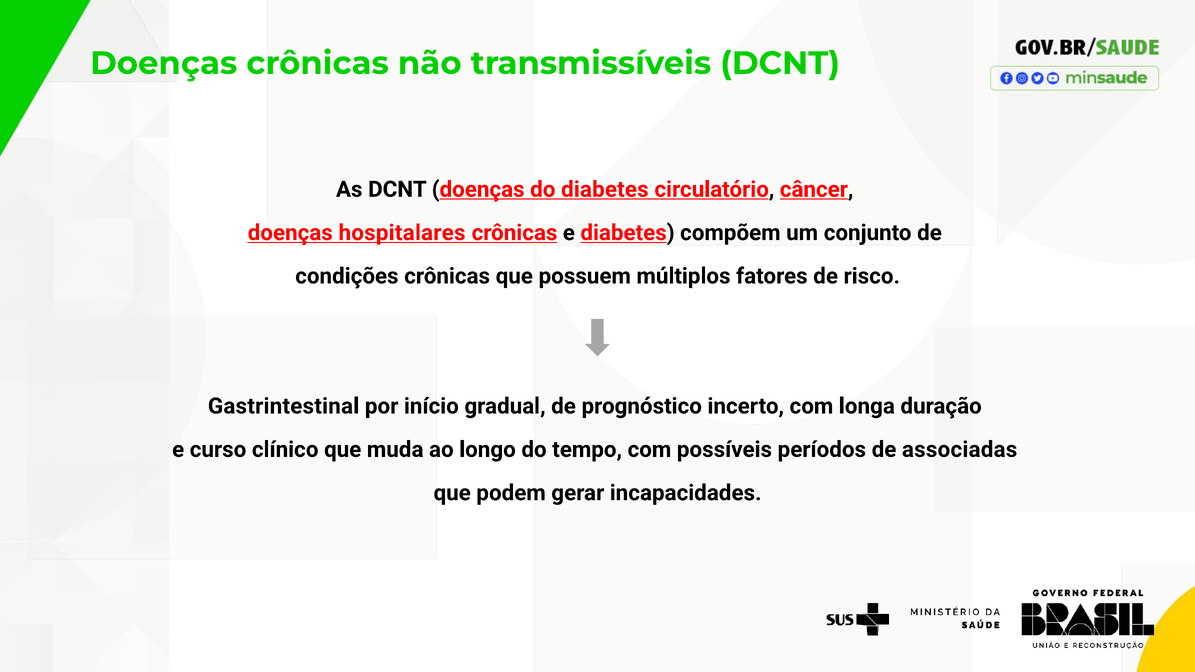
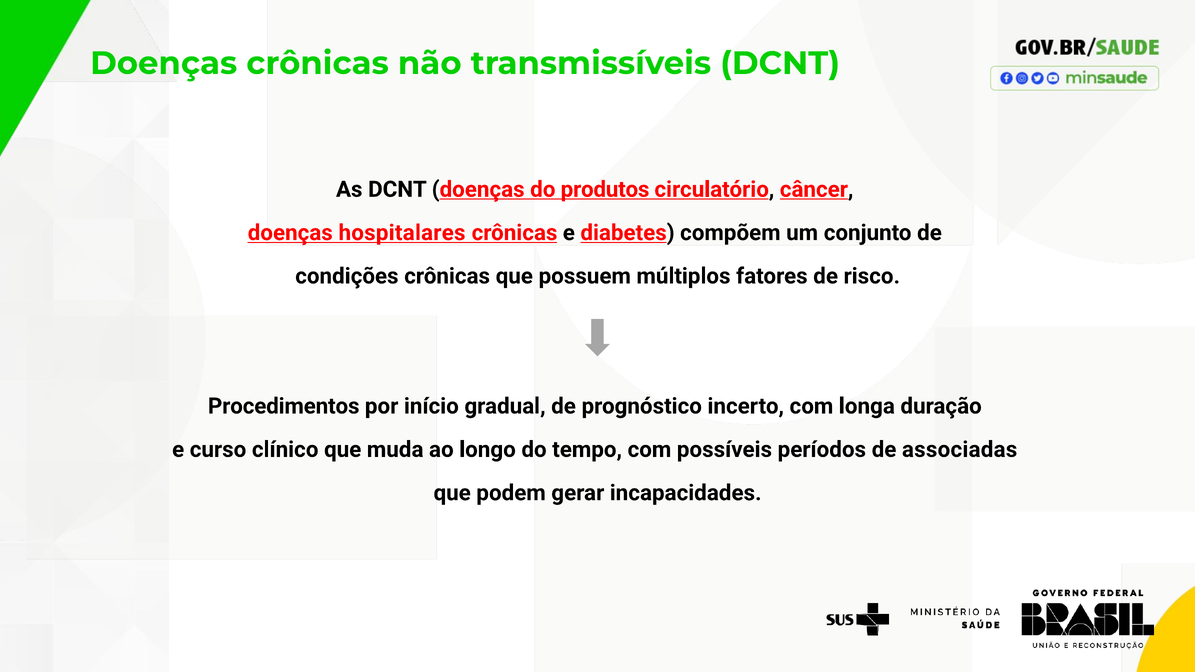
do diabetes: diabetes -> produtos
Gastrintestinal: Gastrintestinal -> Procedimentos
